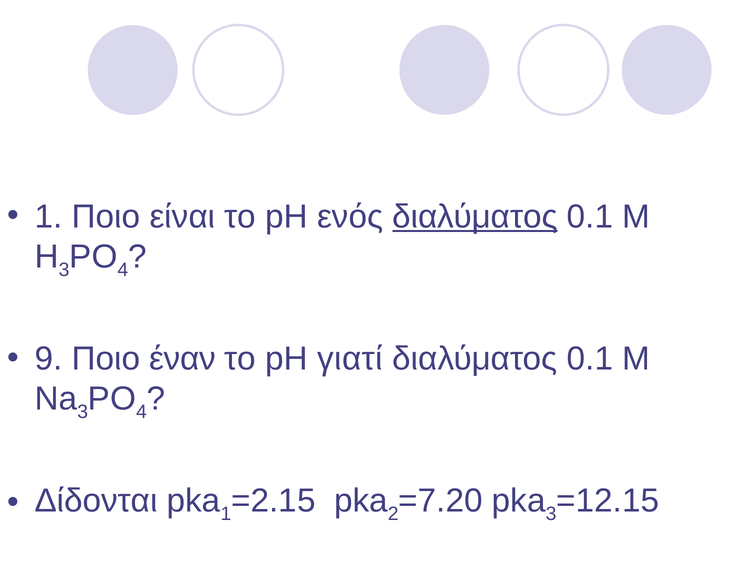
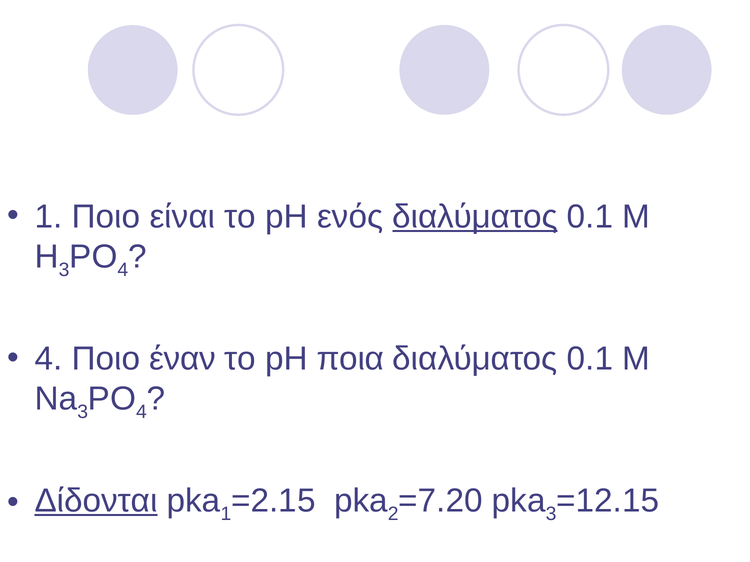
9 at (49, 359): 9 -> 4
γιατί: γιατί -> ποια
Δίδονται underline: none -> present
